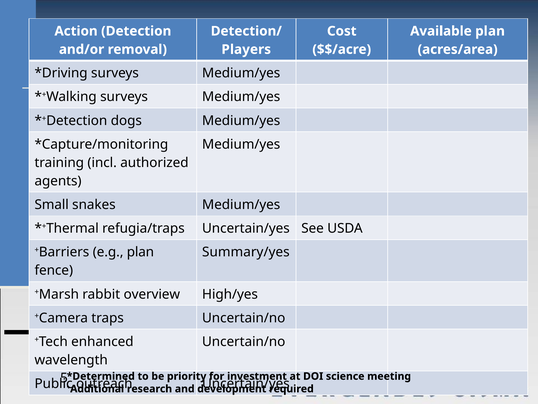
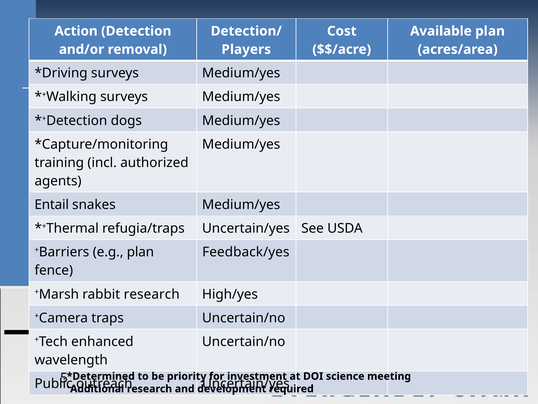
Small: Small -> Entail
Summary/yes: Summary/yes -> Feedback/yes
rabbit overview: overview -> research
